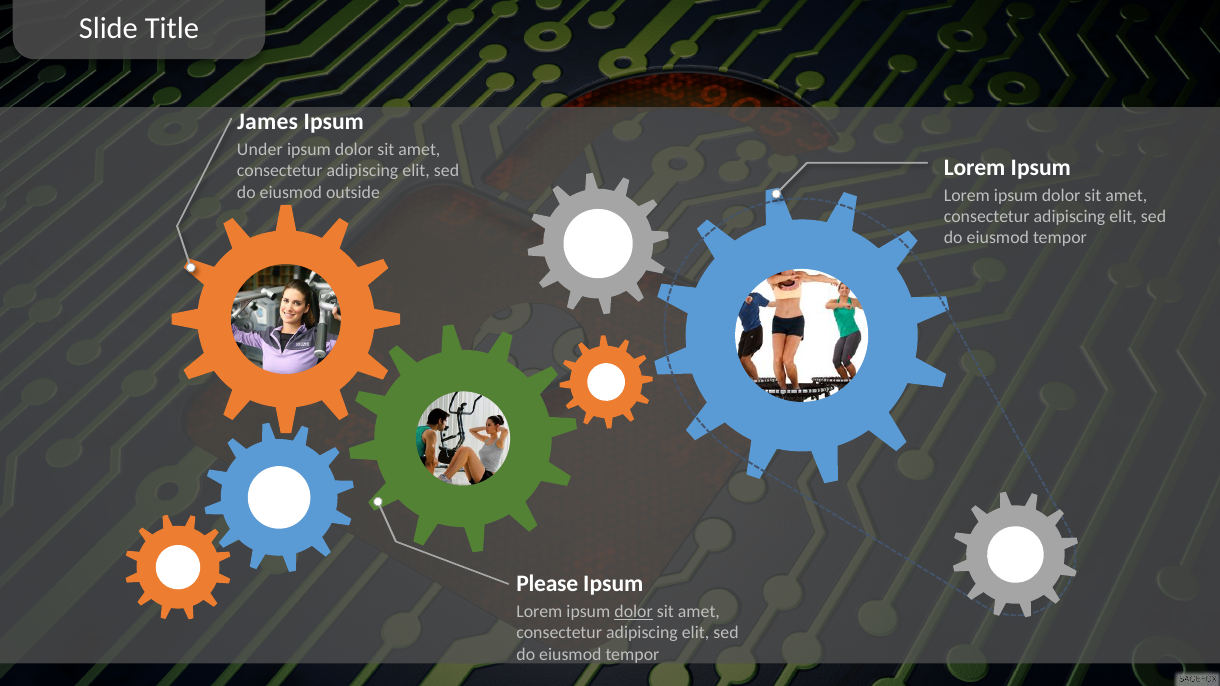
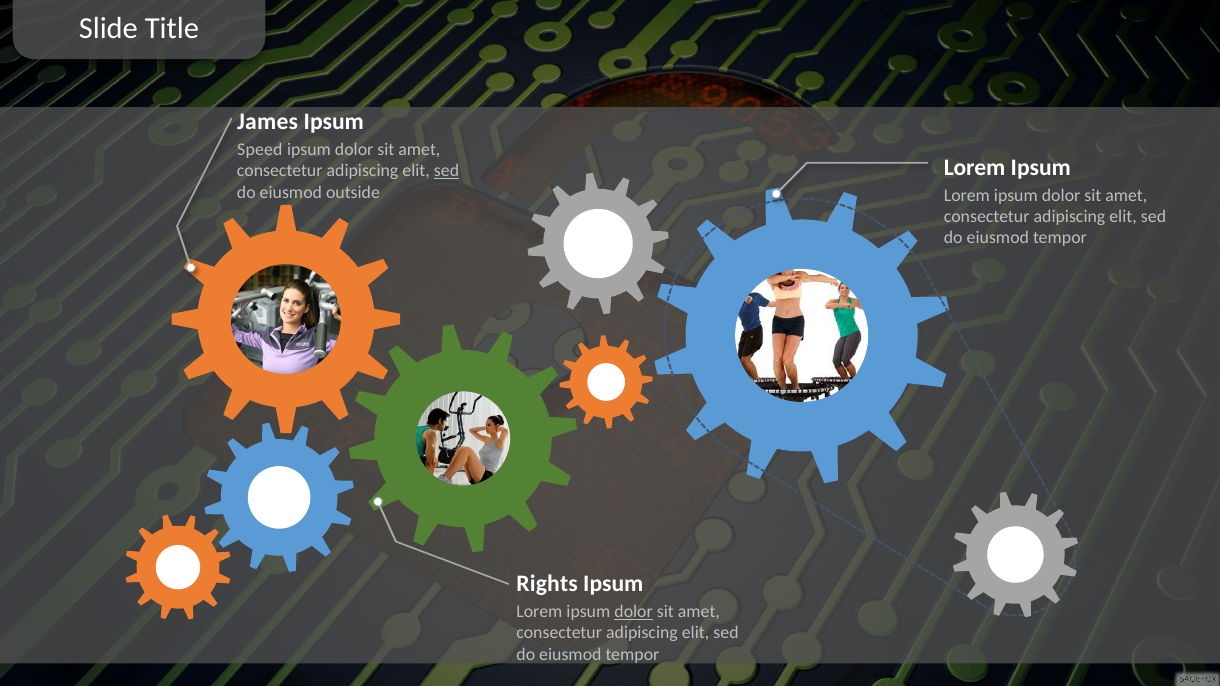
Under: Under -> Speed
sed at (447, 171) underline: none -> present
Please: Please -> Rights
